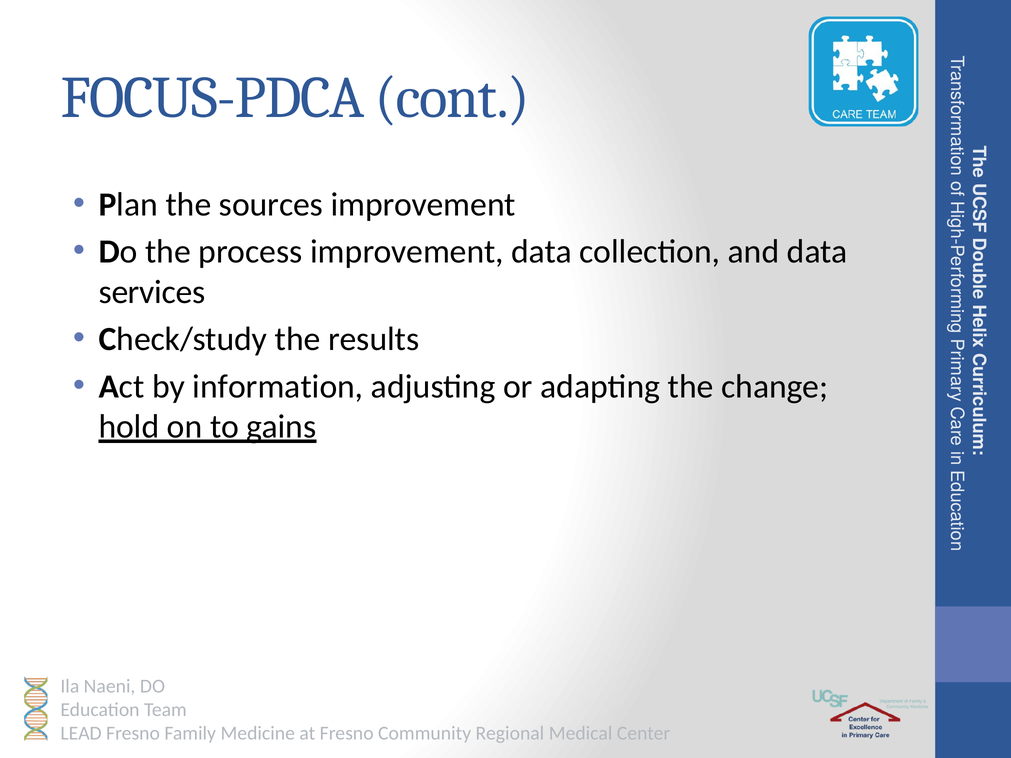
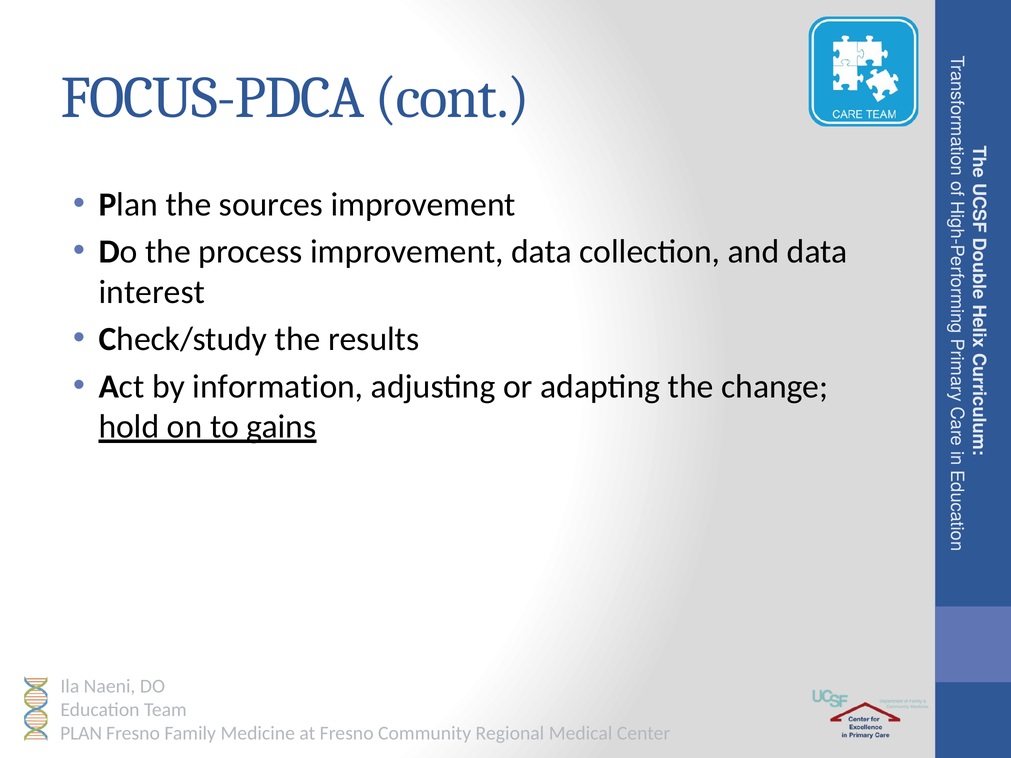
services: services -> interest
LEAD at (81, 733): LEAD -> PLAN
